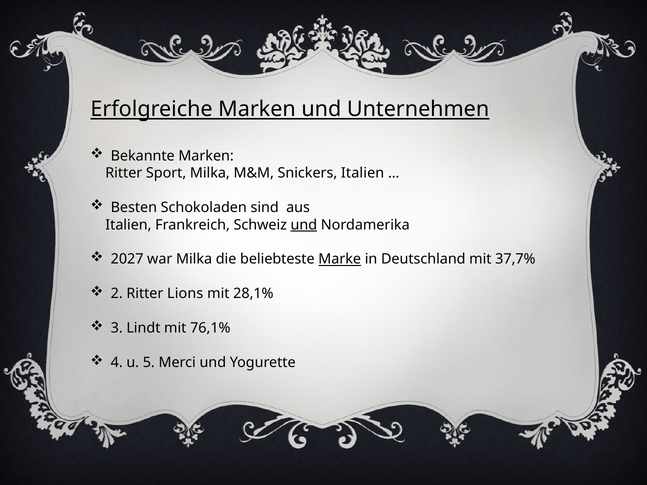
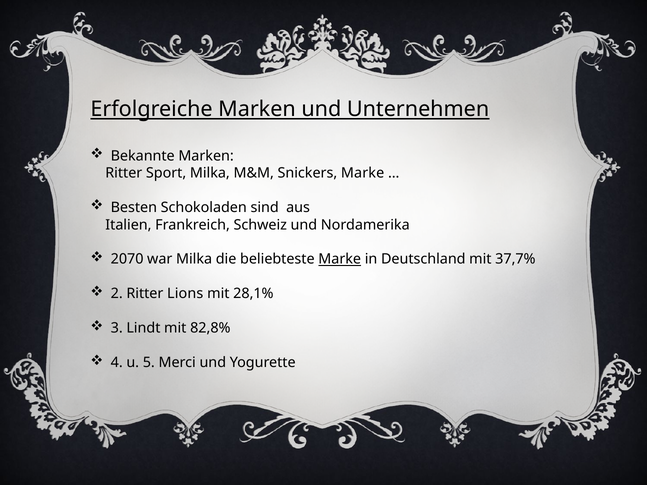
Snickers Italien: Italien -> Marke
und at (304, 225) underline: present -> none
2027: 2027 -> 2070
76,1%: 76,1% -> 82,8%
